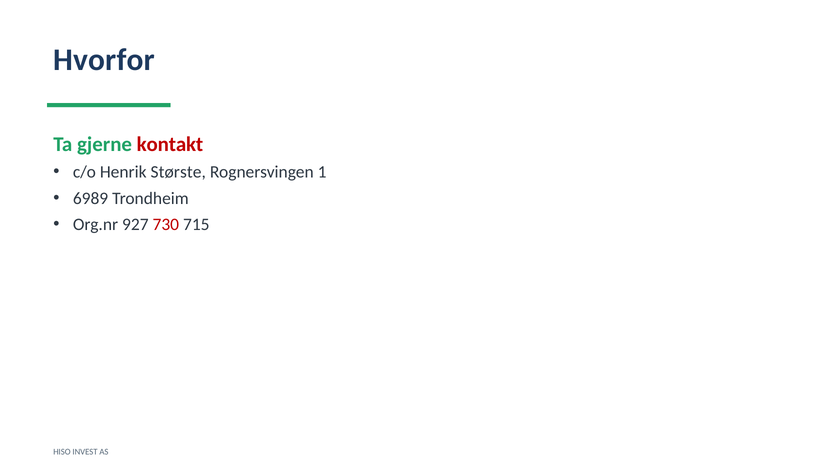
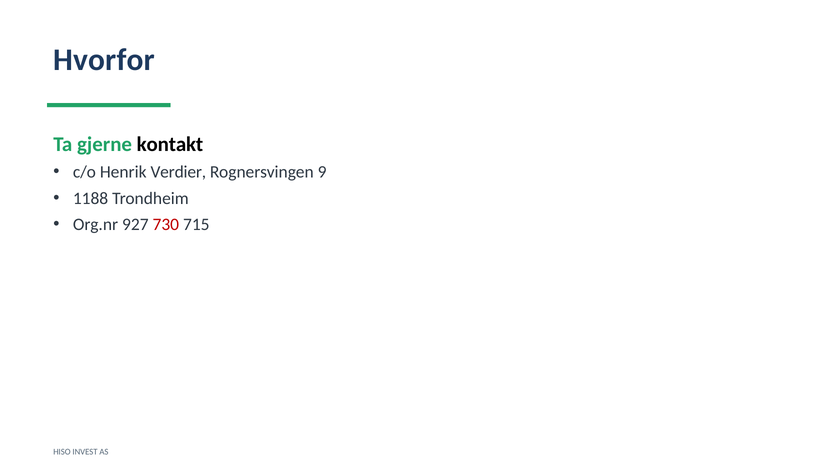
kontakt colour: red -> black
Største: Største -> Verdier
1: 1 -> 9
6989: 6989 -> 1188
